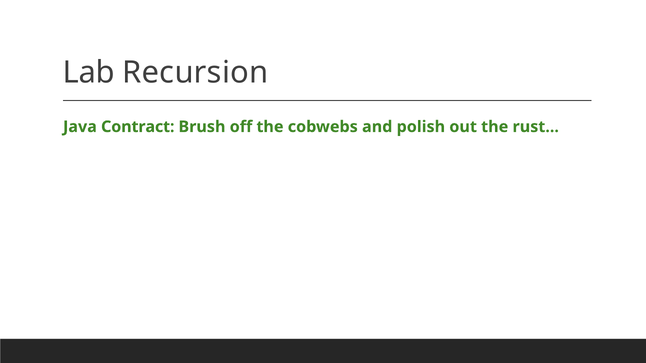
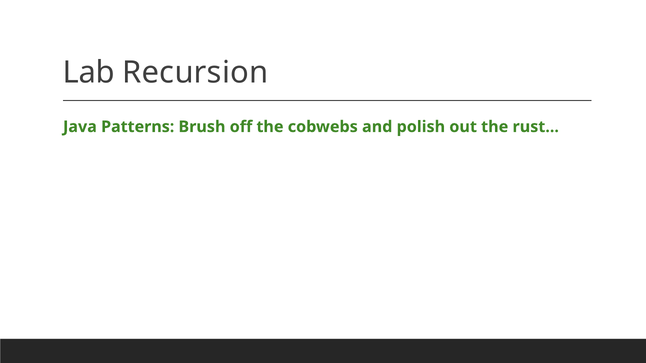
Contract: Contract -> Patterns
